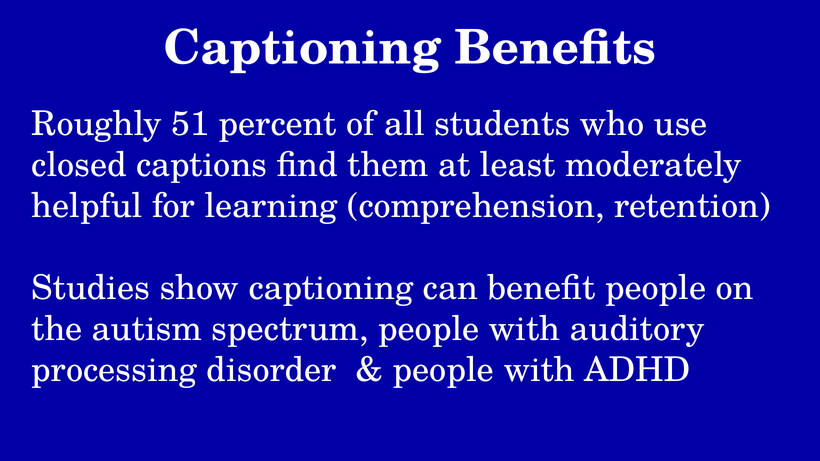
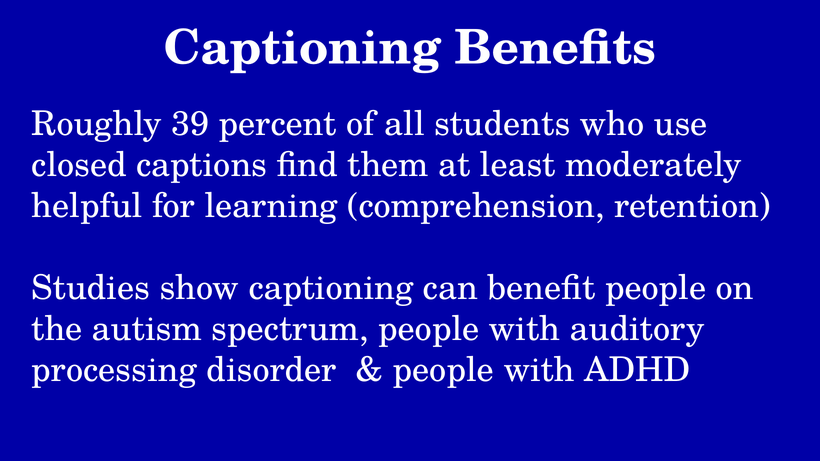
51: 51 -> 39
